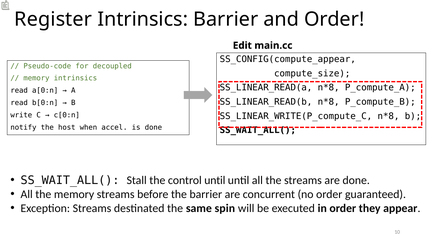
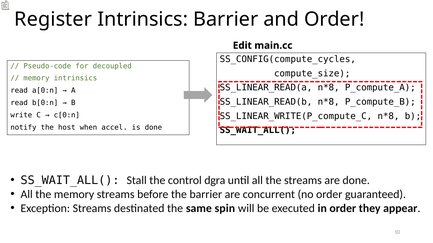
SS_CONFIG(compute_appear: SS_CONFIG(compute_appear -> SS_CONFIG(compute_cycles
control until: until -> dgra
